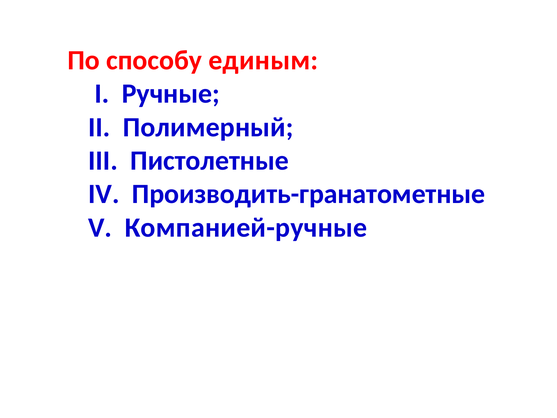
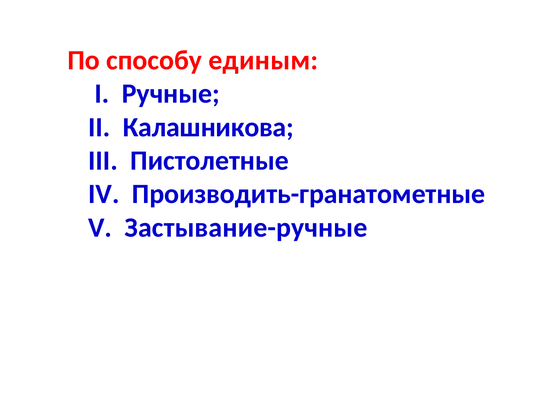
Полимерный: Полимерный -> Калашникова
Компанией-ручные: Компанией-ручные -> Застывание-ручные
